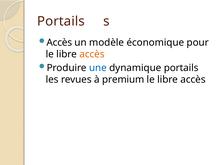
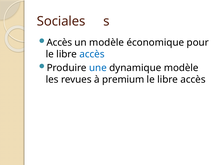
Portails at (61, 21): Portails -> Sociales
accès at (92, 54) colour: orange -> blue
dynamique portails: portails -> modèle
